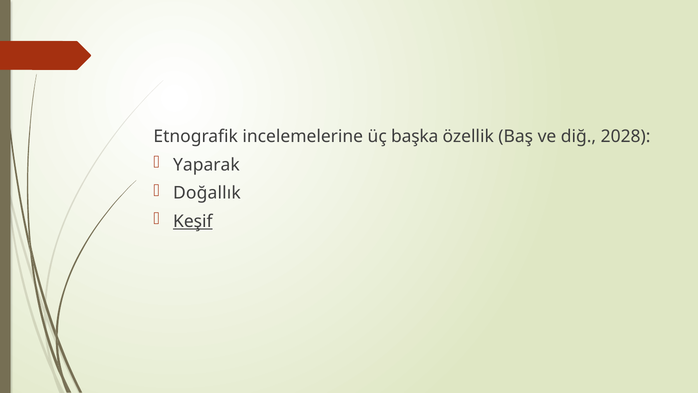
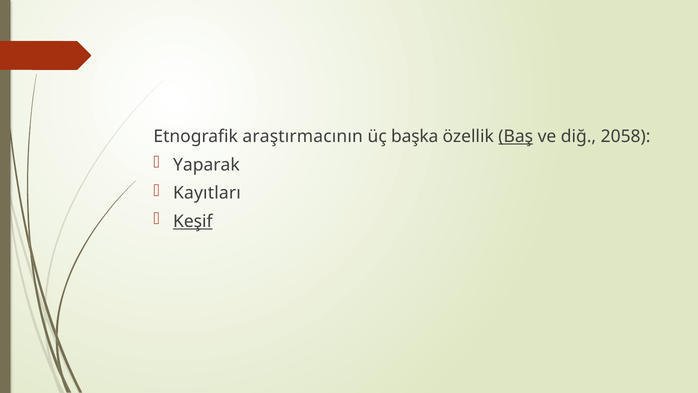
incelemelerine: incelemelerine -> araştırmacının
Baş underline: none -> present
2028: 2028 -> 2058
Doğallık: Doğallık -> Kayıtları
